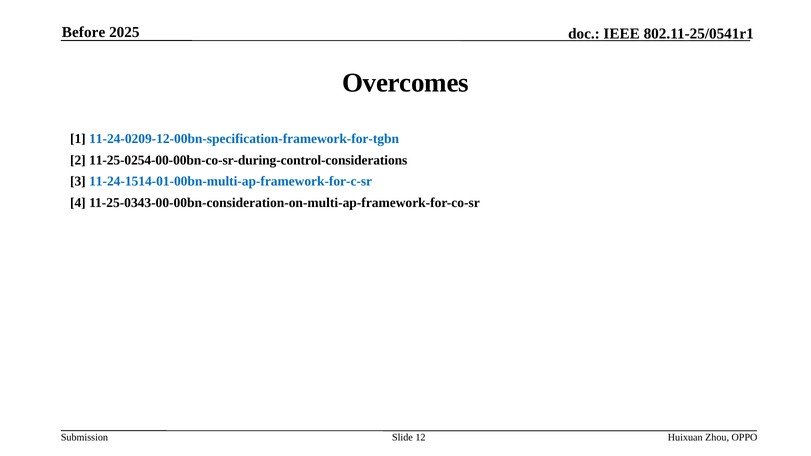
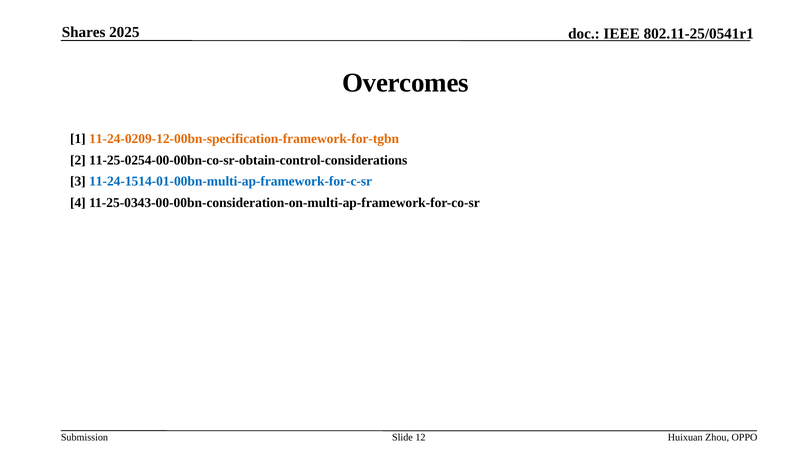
Before: Before -> Shares
11-24-0209-12-00bn-specification-framework-for-tgbn colour: blue -> orange
11-25-0254-00-00bn-co-sr-during-control-considerations: 11-25-0254-00-00bn-co-sr-during-control-considerations -> 11-25-0254-00-00bn-co-sr-obtain-control-considerations
